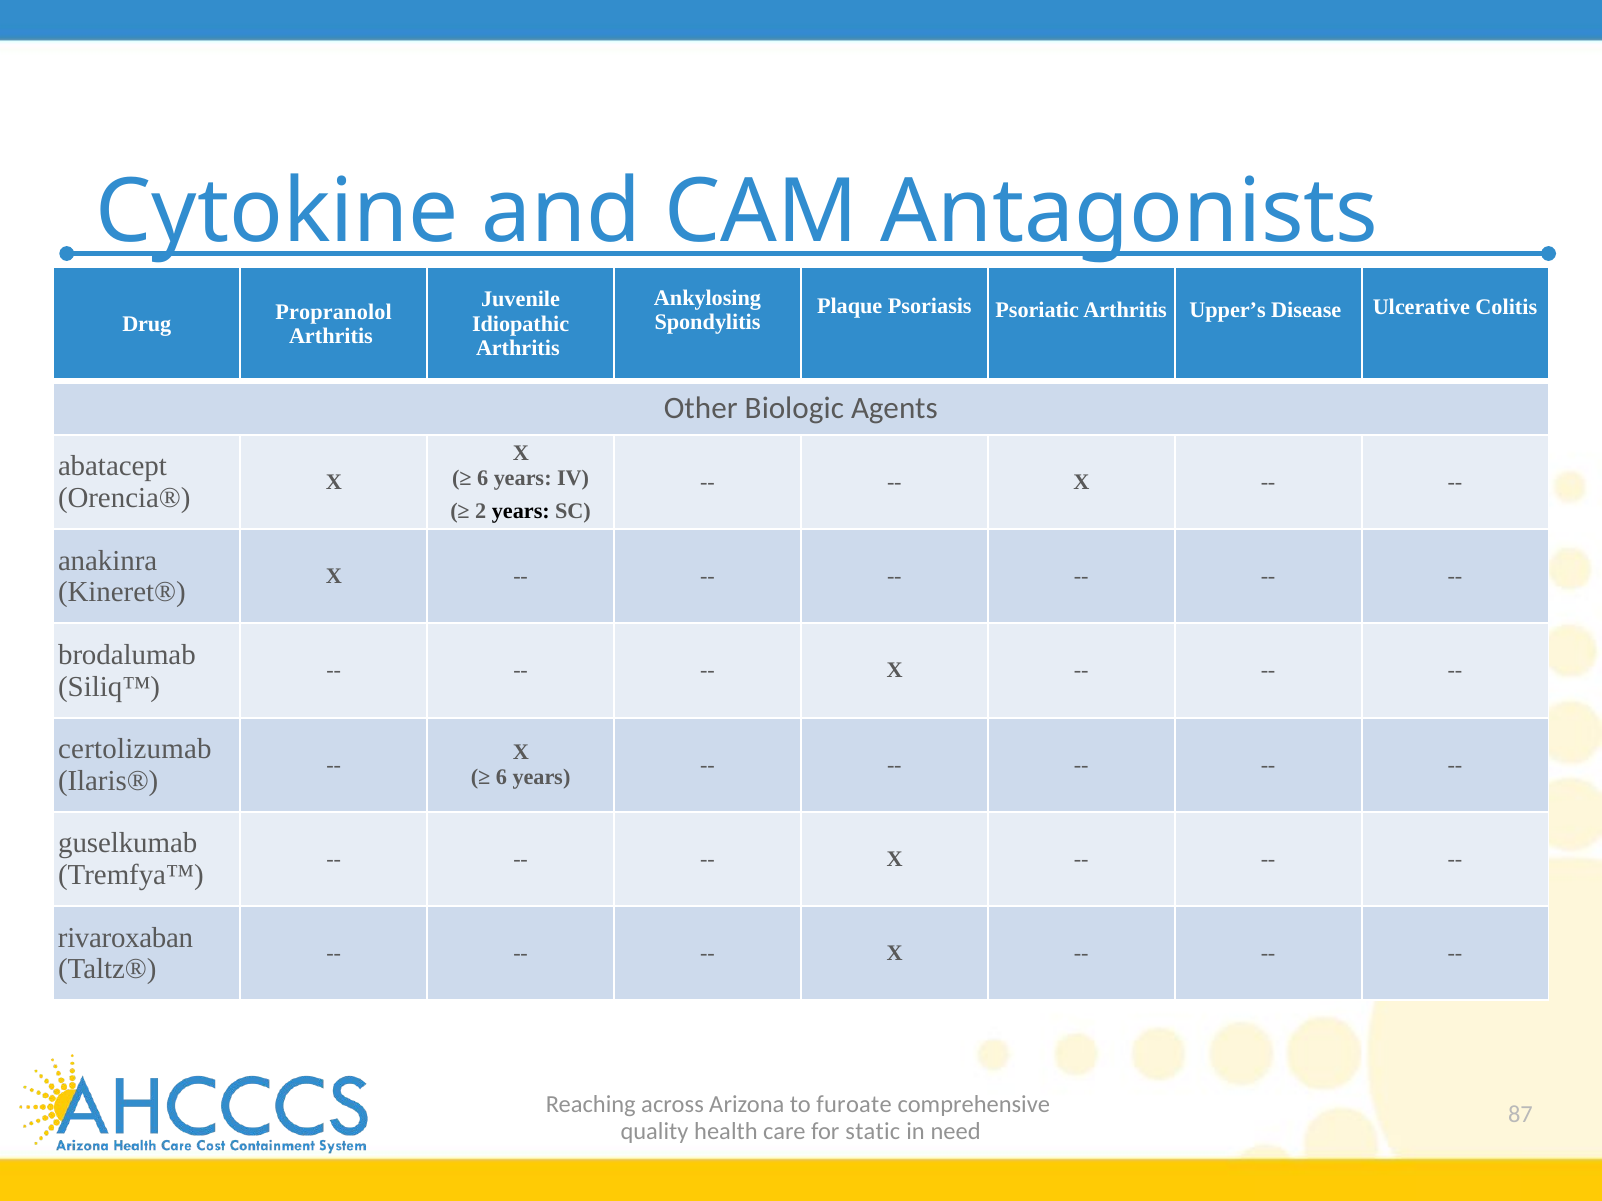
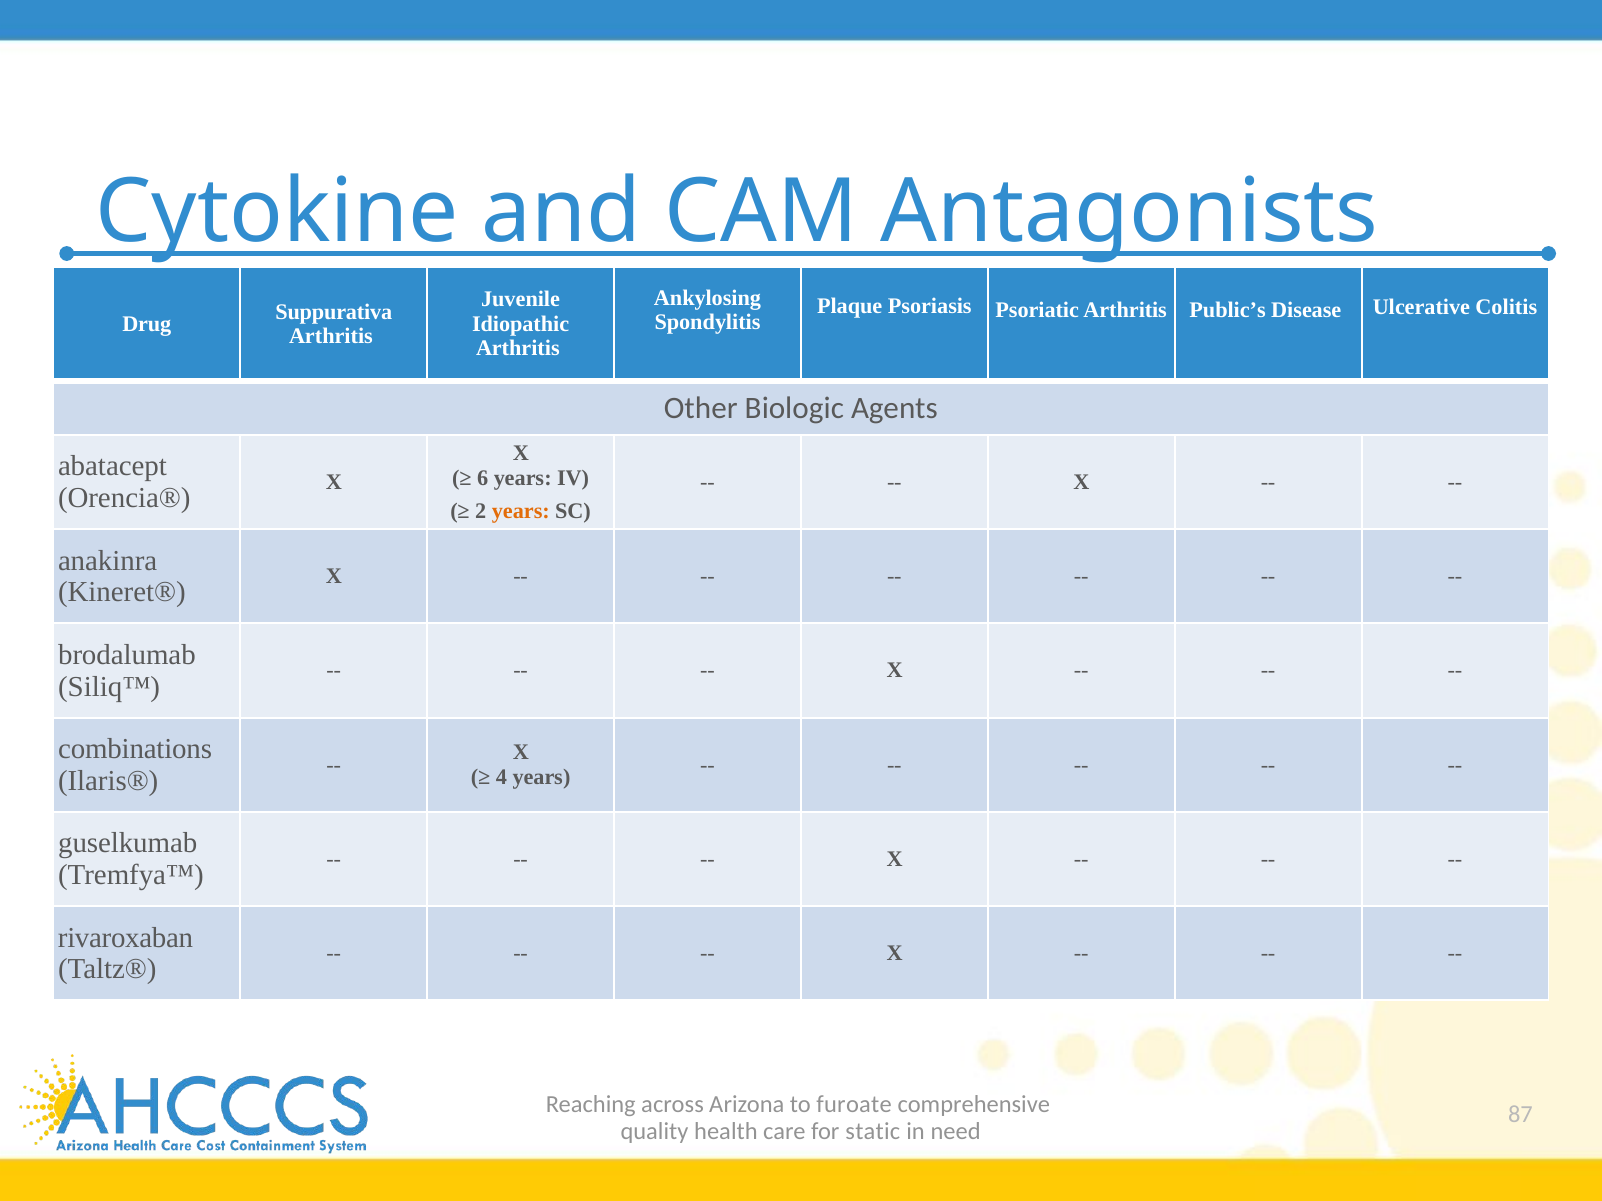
Upper’s: Upper’s -> Public’s
Propranolol: Propranolol -> Suppurativa
years at (521, 511) colour: black -> orange
certolizumab: certolizumab -> combinations
6 at (501, 777): 6 -> 4
